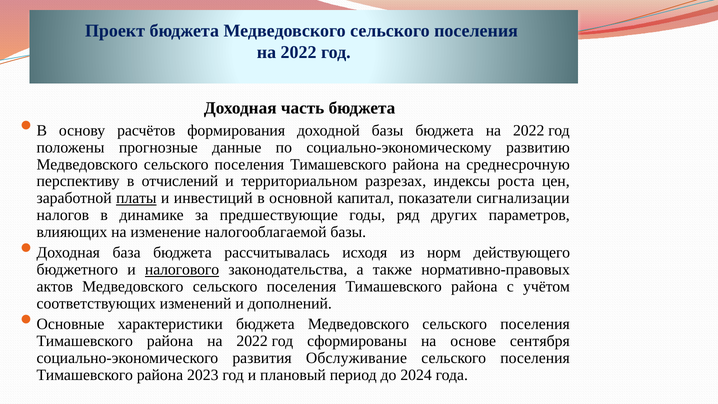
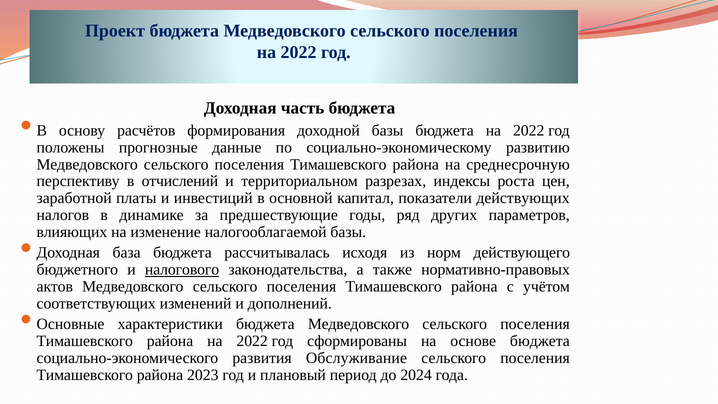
платы underline: present -> none
сигнализации: сигнализации -> действующих
основе сентября: сентября -> бюджета
